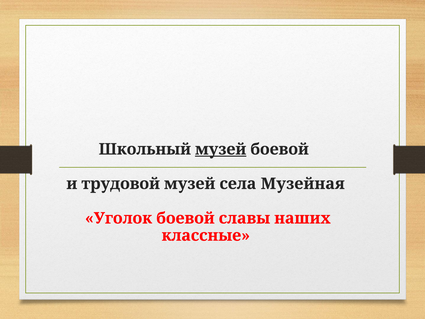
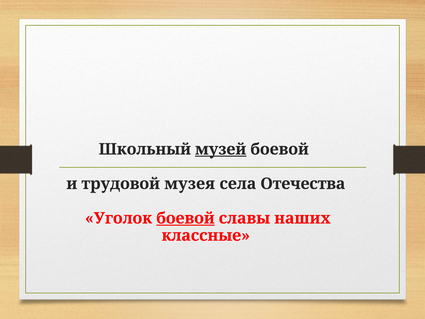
трудовой музей: музей -> музея
Музейная: Музейная -> Отечества
боевой at (185, 218) underline: none -> present
